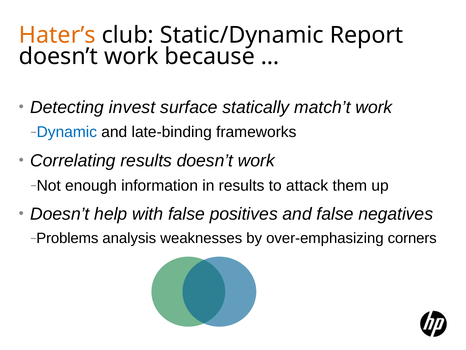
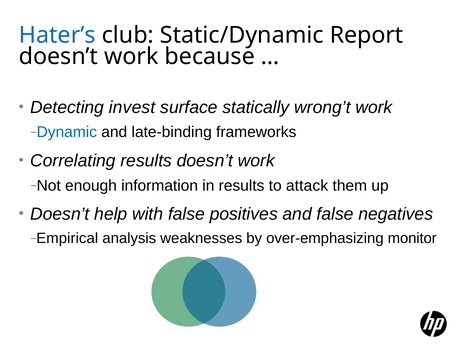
Hater’s colour: orange -> blue
match’t: match’t -> wrong’t
Problems: Problems -> Empirical
corners: corners -> monitor
